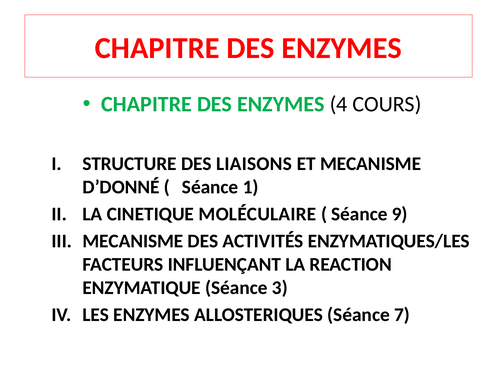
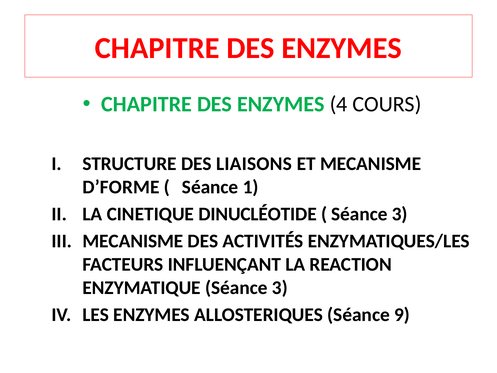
D’DONNÉ: D’DONNÉ -> D’FORME
MOLÉCULAIRE: MOLÉCULAIRE -> DINUCLÉOTIDE
9 at (400, 214): 9 -> 3
7: 7 -> 9
